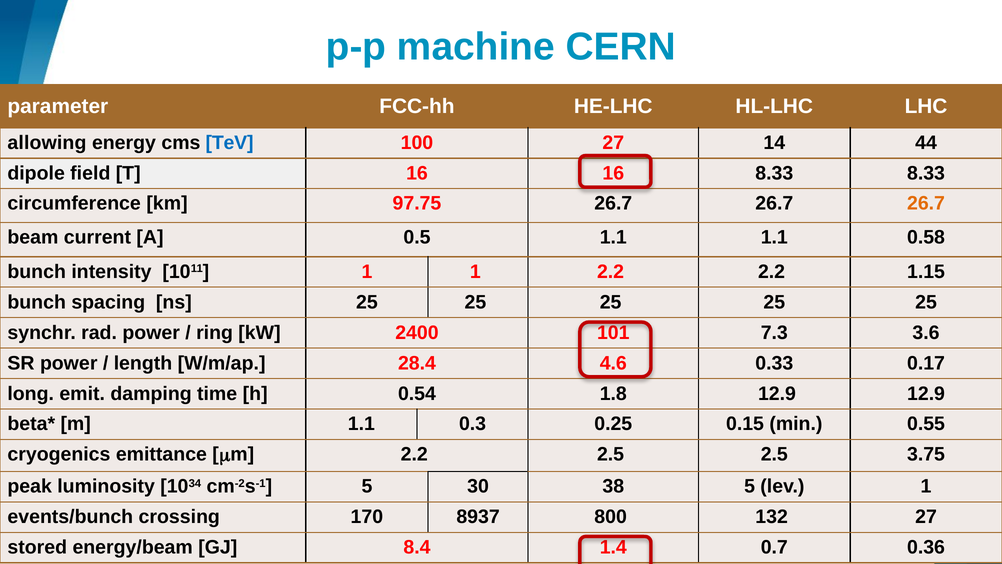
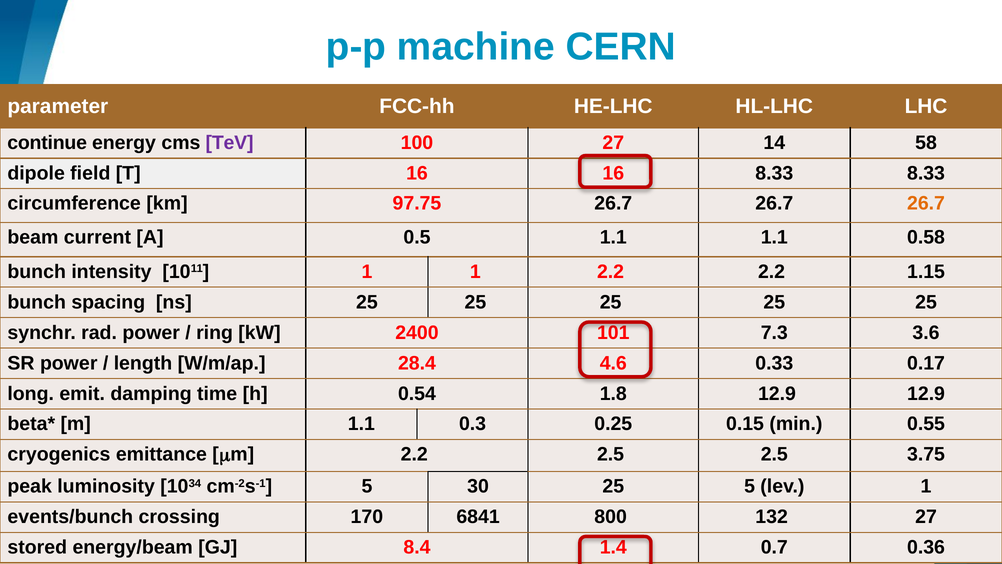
allowing: allowing -> continue
TeV colour: blue -> purple
44: 44 -> 58
30 38: 38 -> 25
8937: 8937 -> 6841
